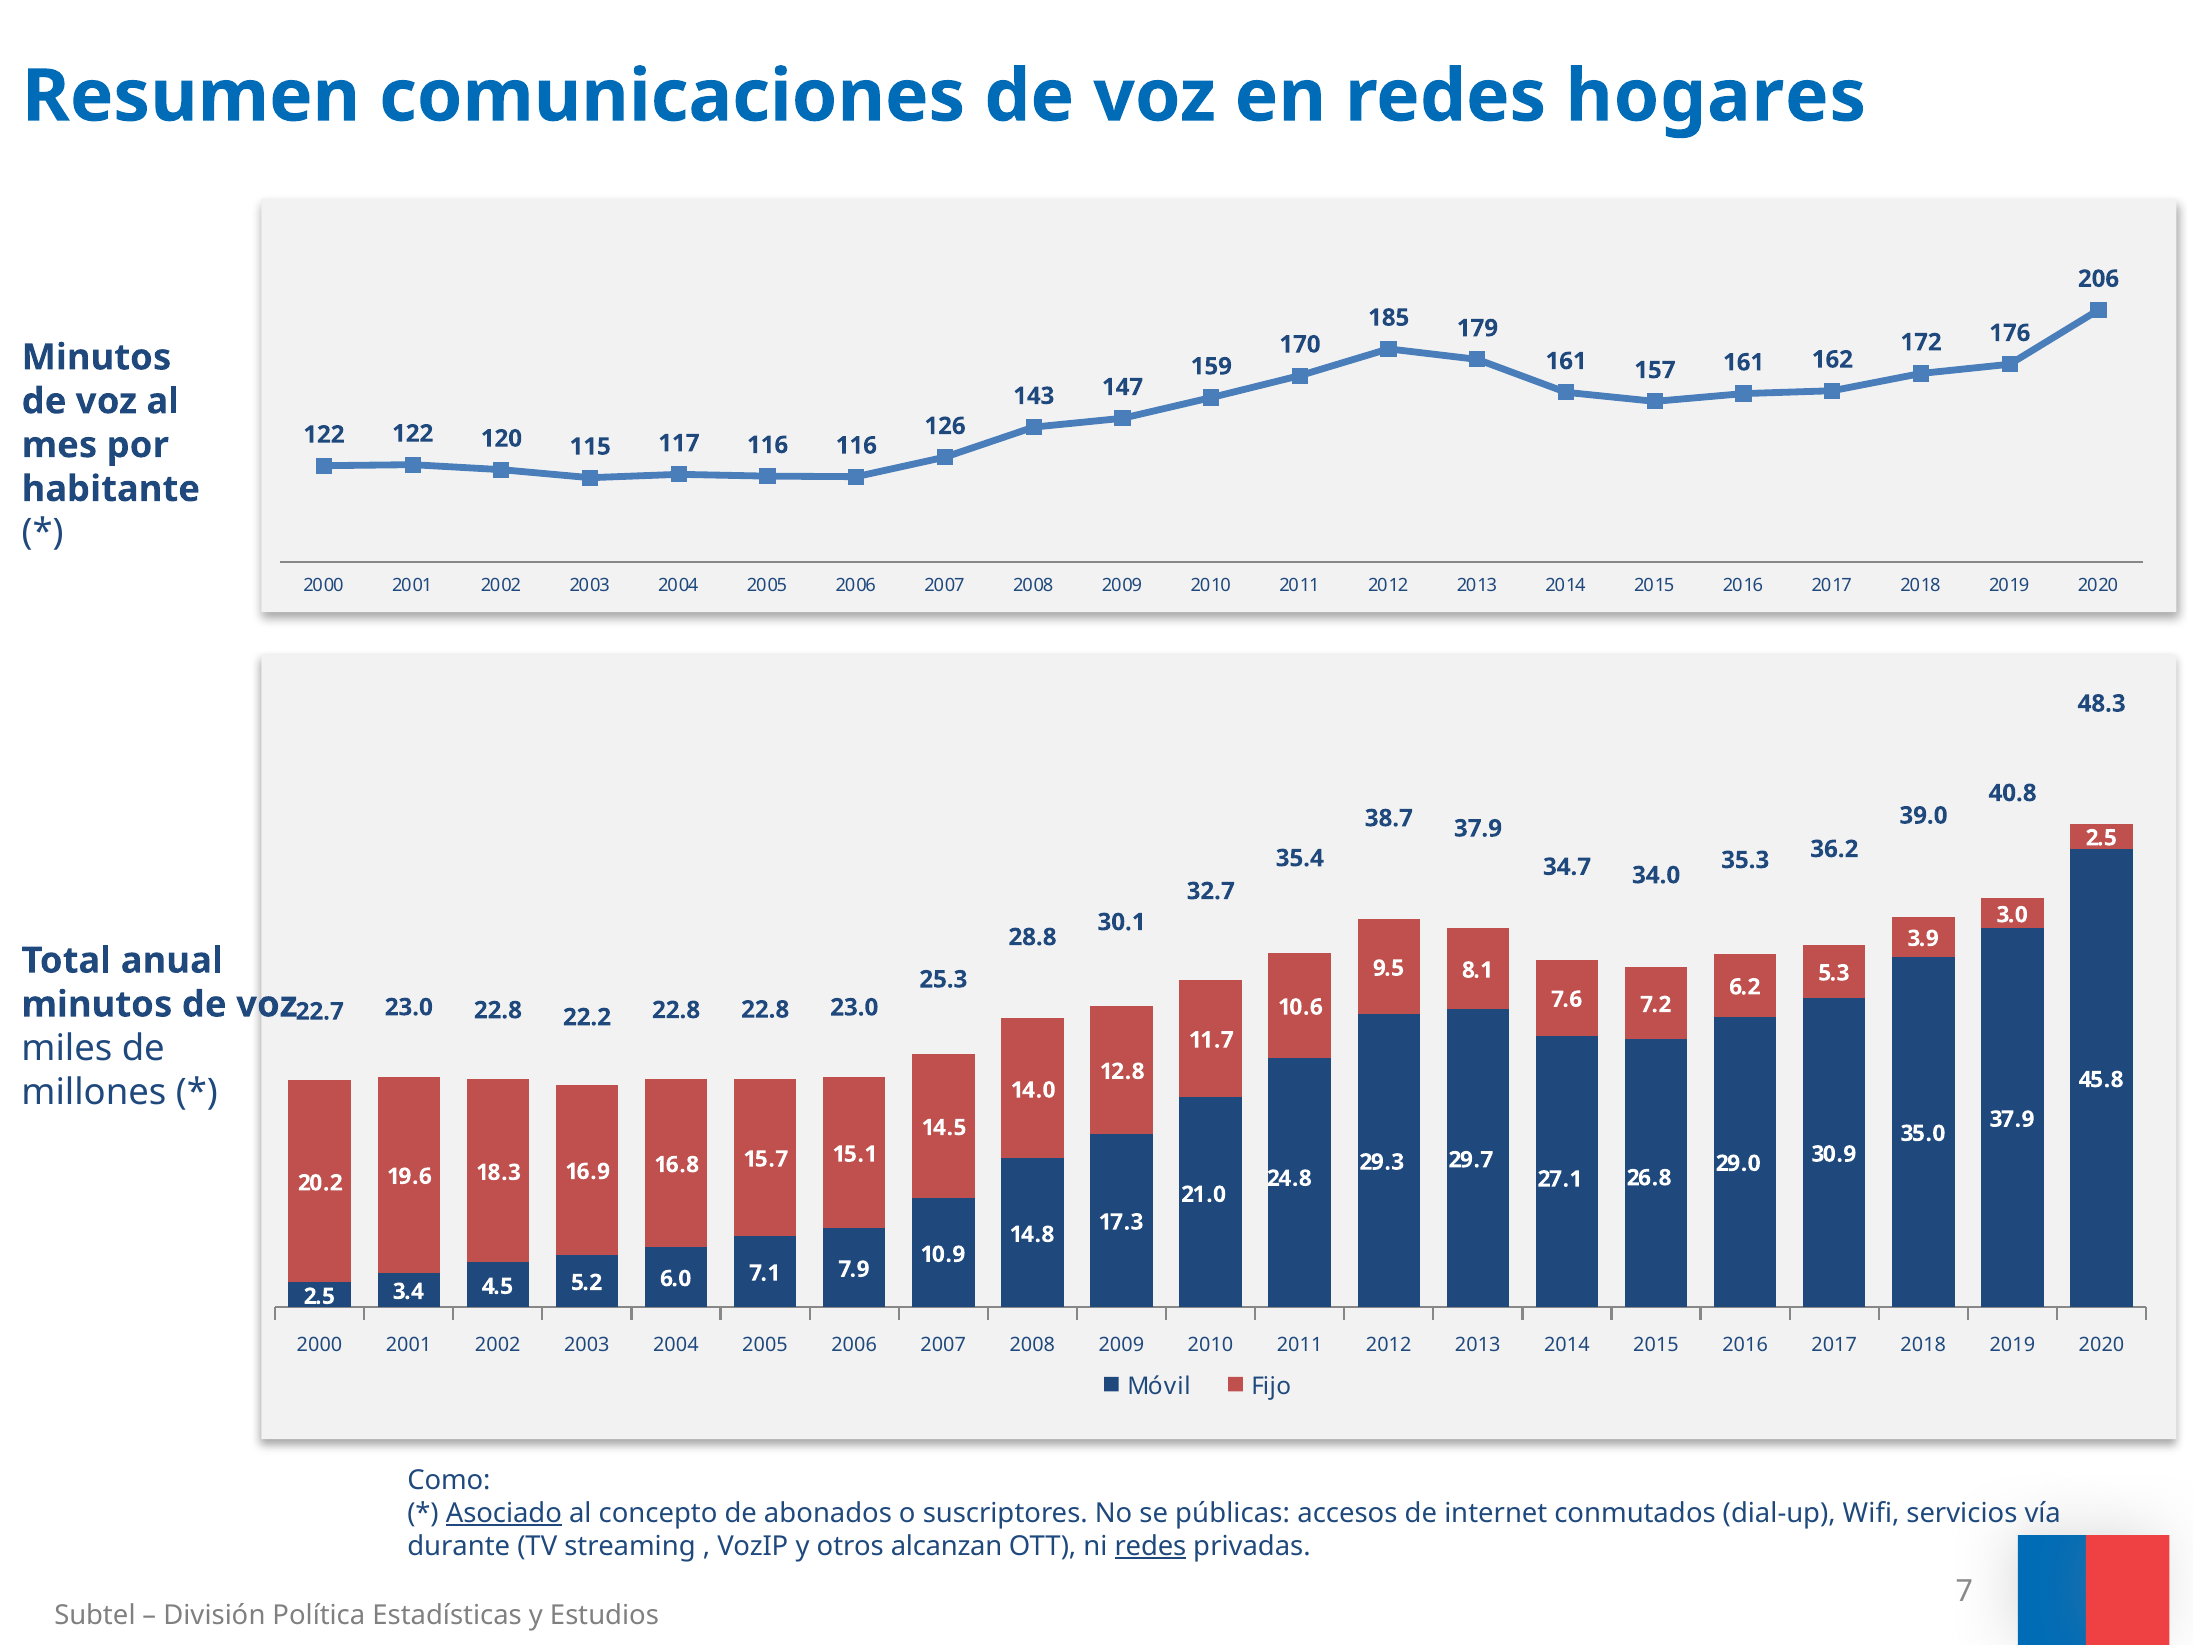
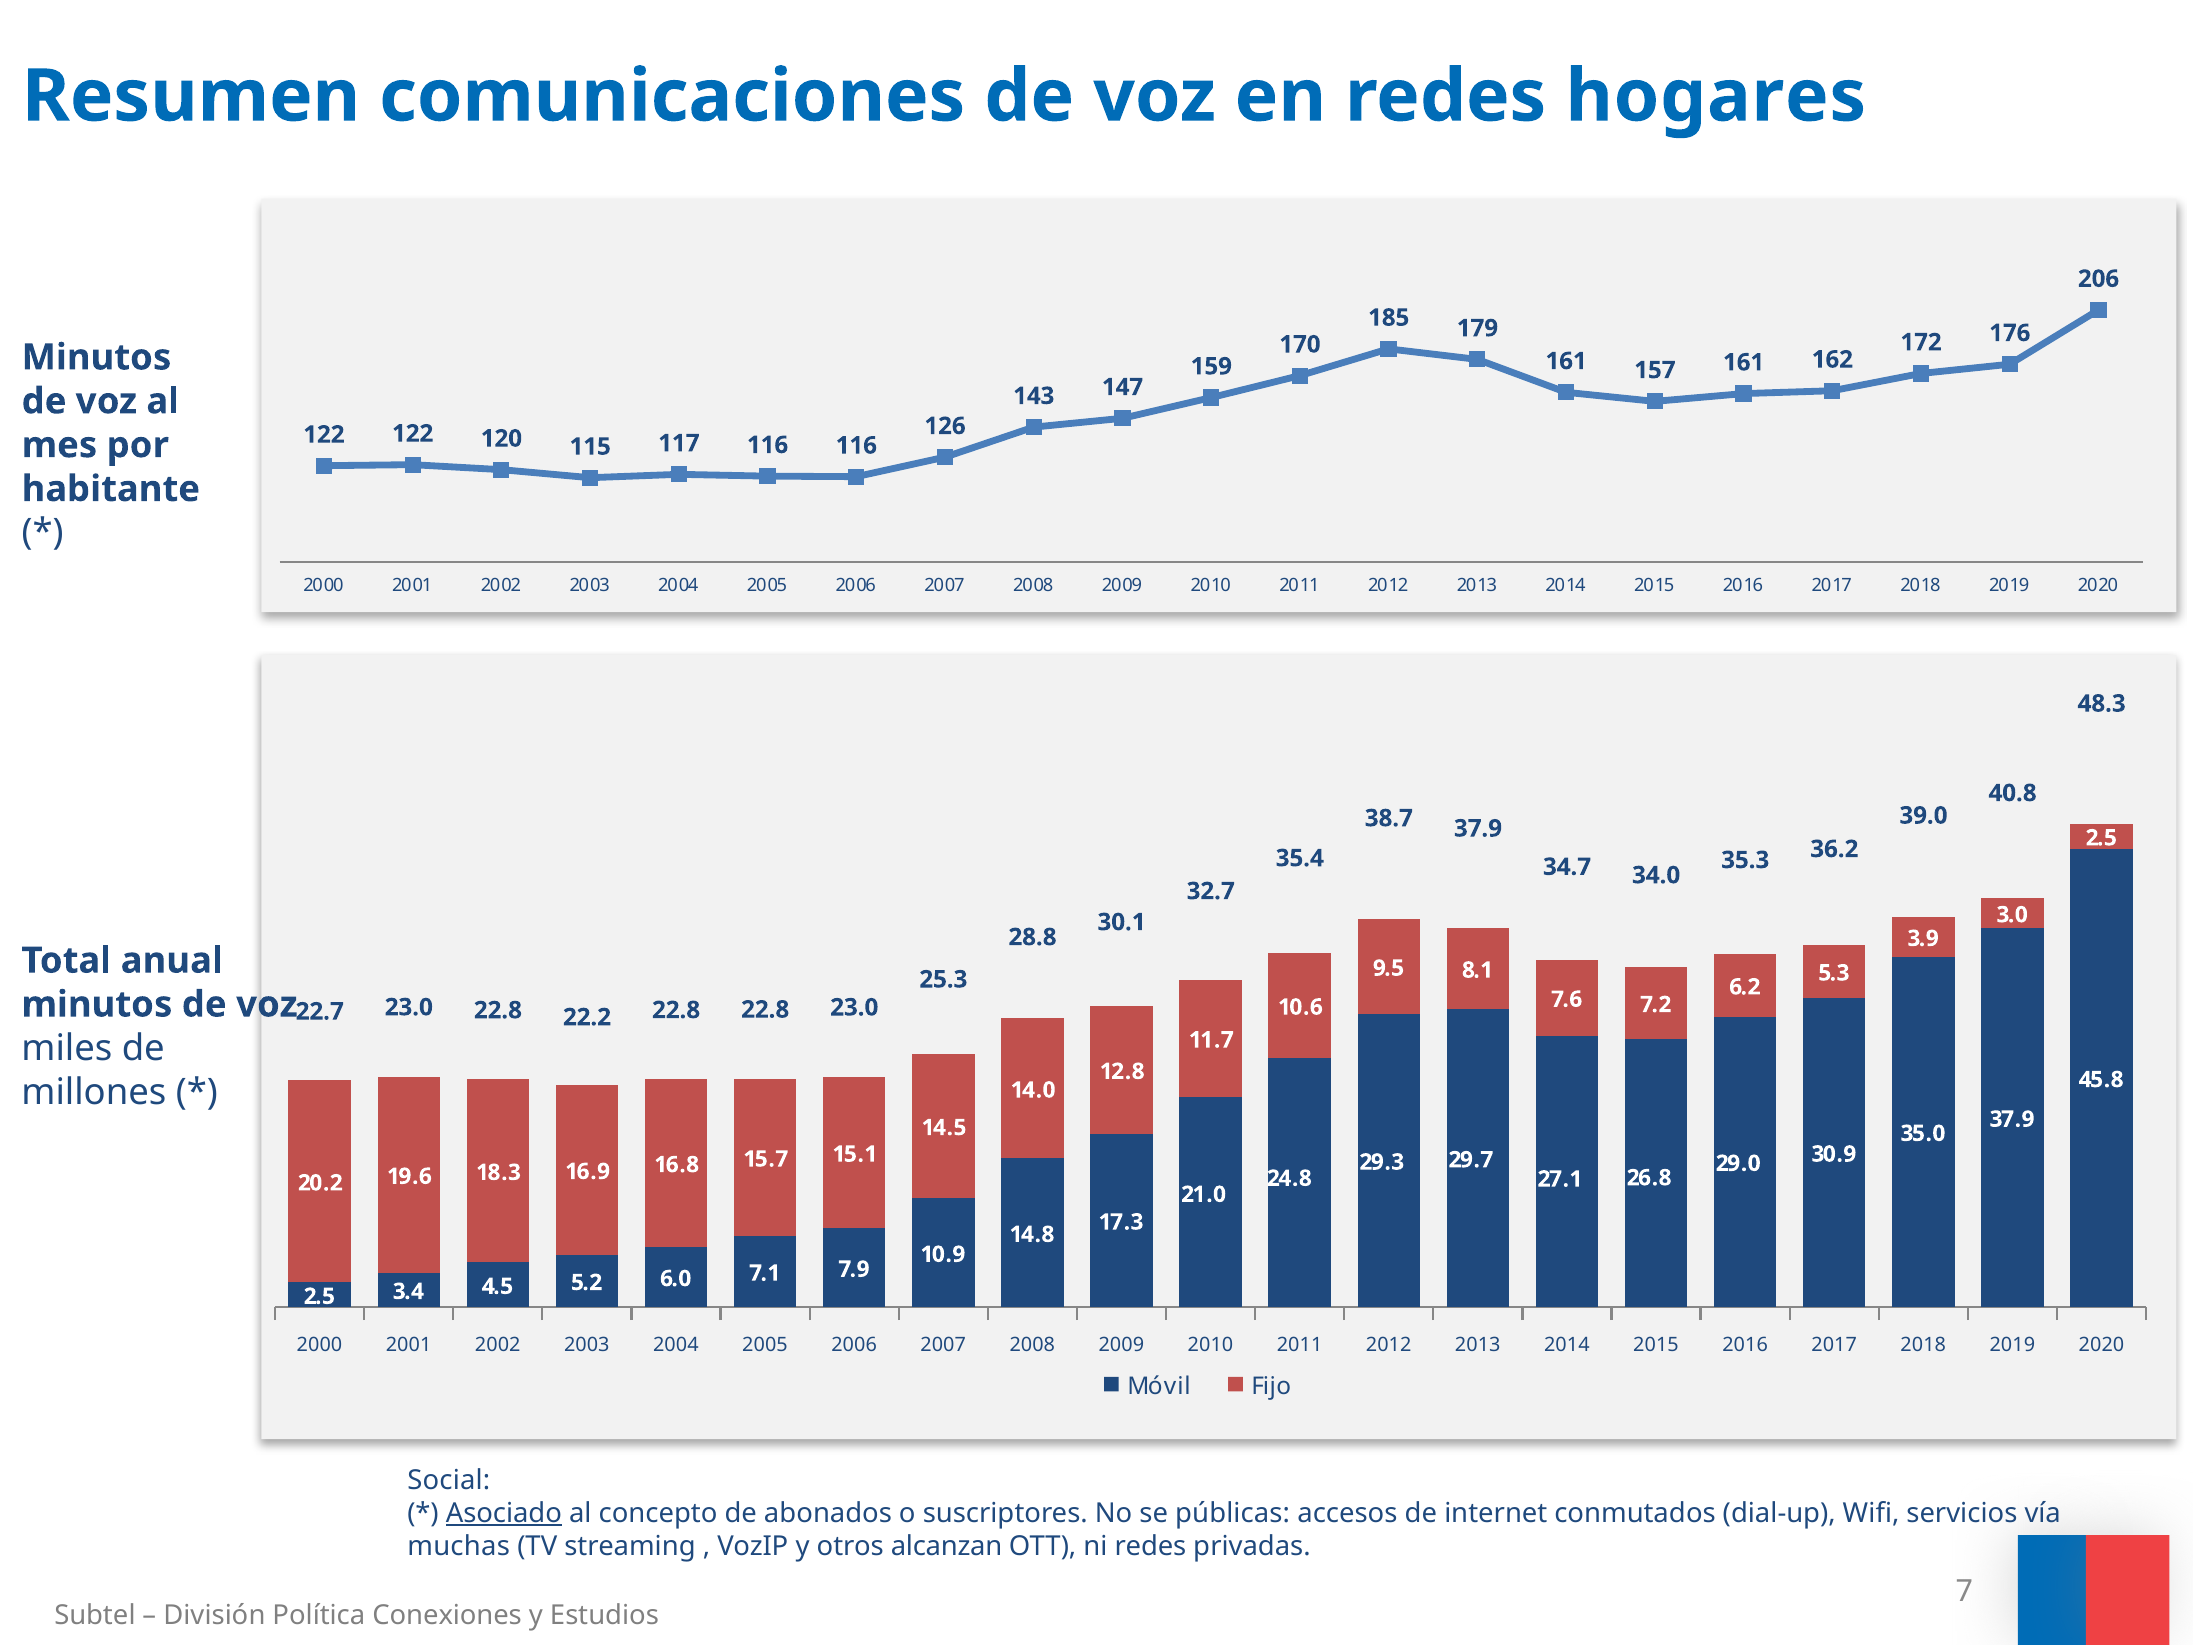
Como: Como -> Social
durante: durante -> muchas
redes at (1150, 1546) underline: present -> none
Estadísticas: Estadísticas -> Conexiones
